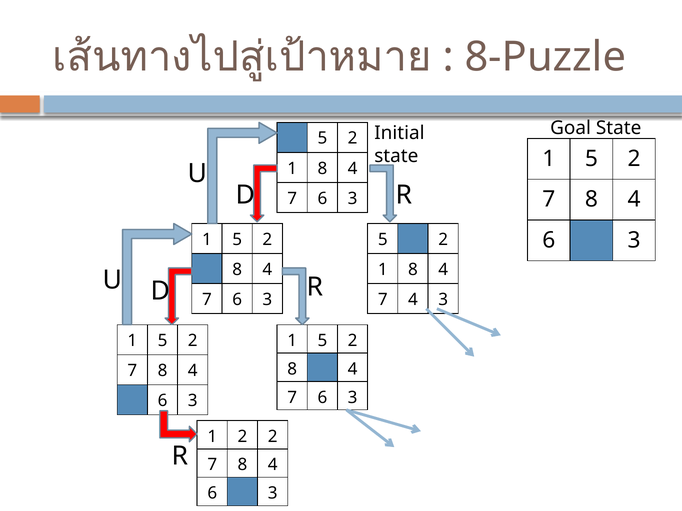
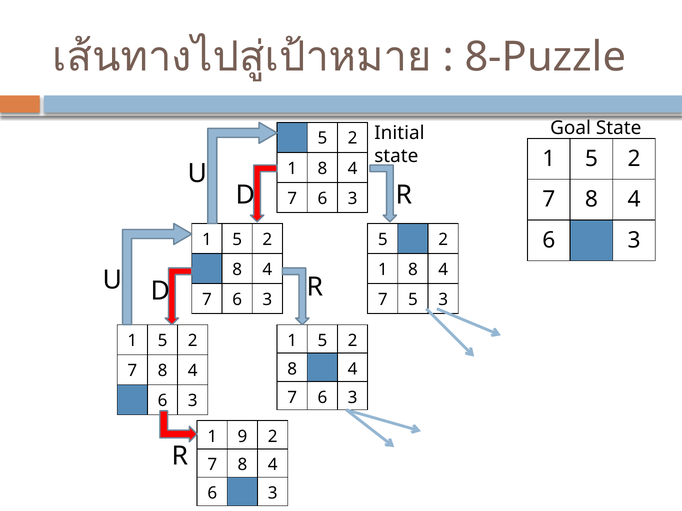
7 4: 4 -> 5
1 2: 2 -> 9
